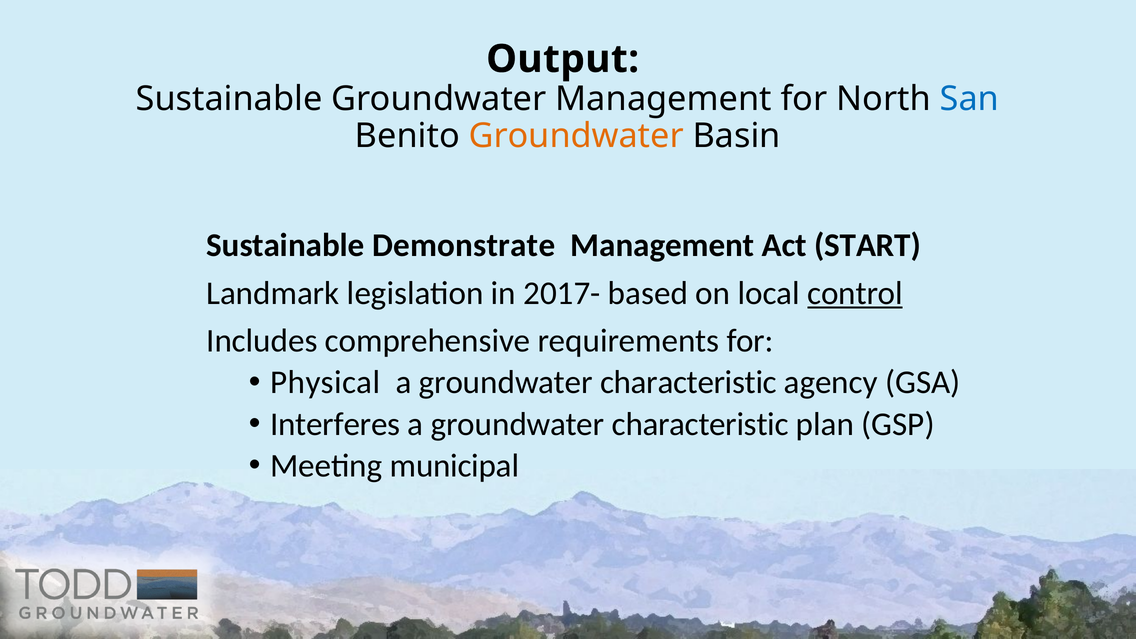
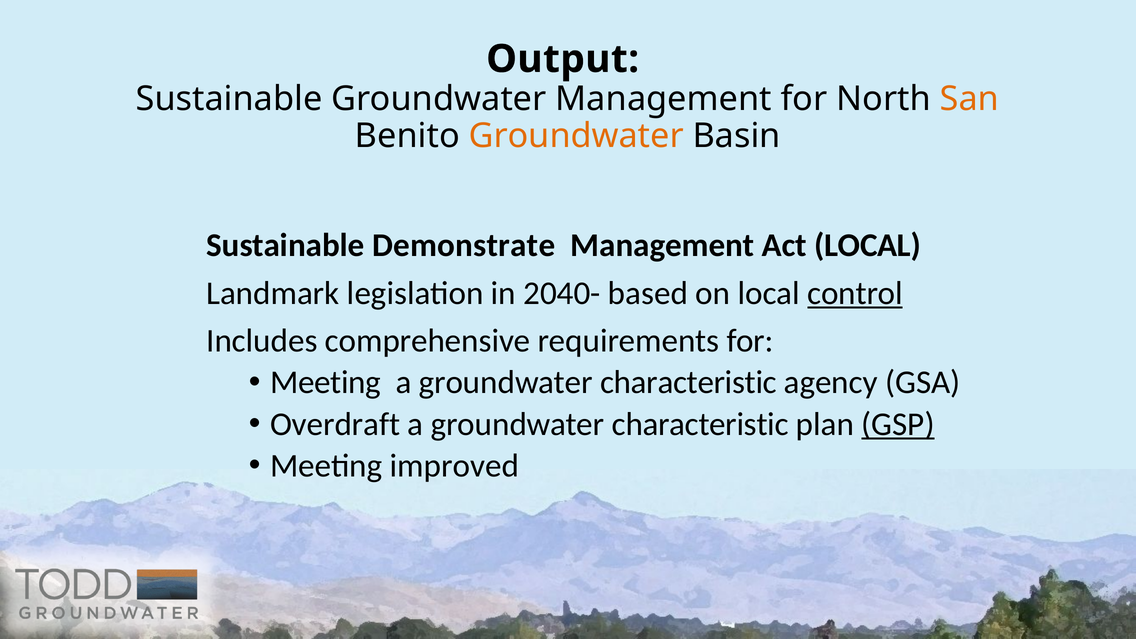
San colour: blue -> orange
Act START: START -> LOCAL
2017-: 2017- -> 2040-
Physical at (325, 382): Physical -> Meeting
Interferes: Interferes -> Overdraft
GSP underline: none -> present
municipal: municipal -> improved
